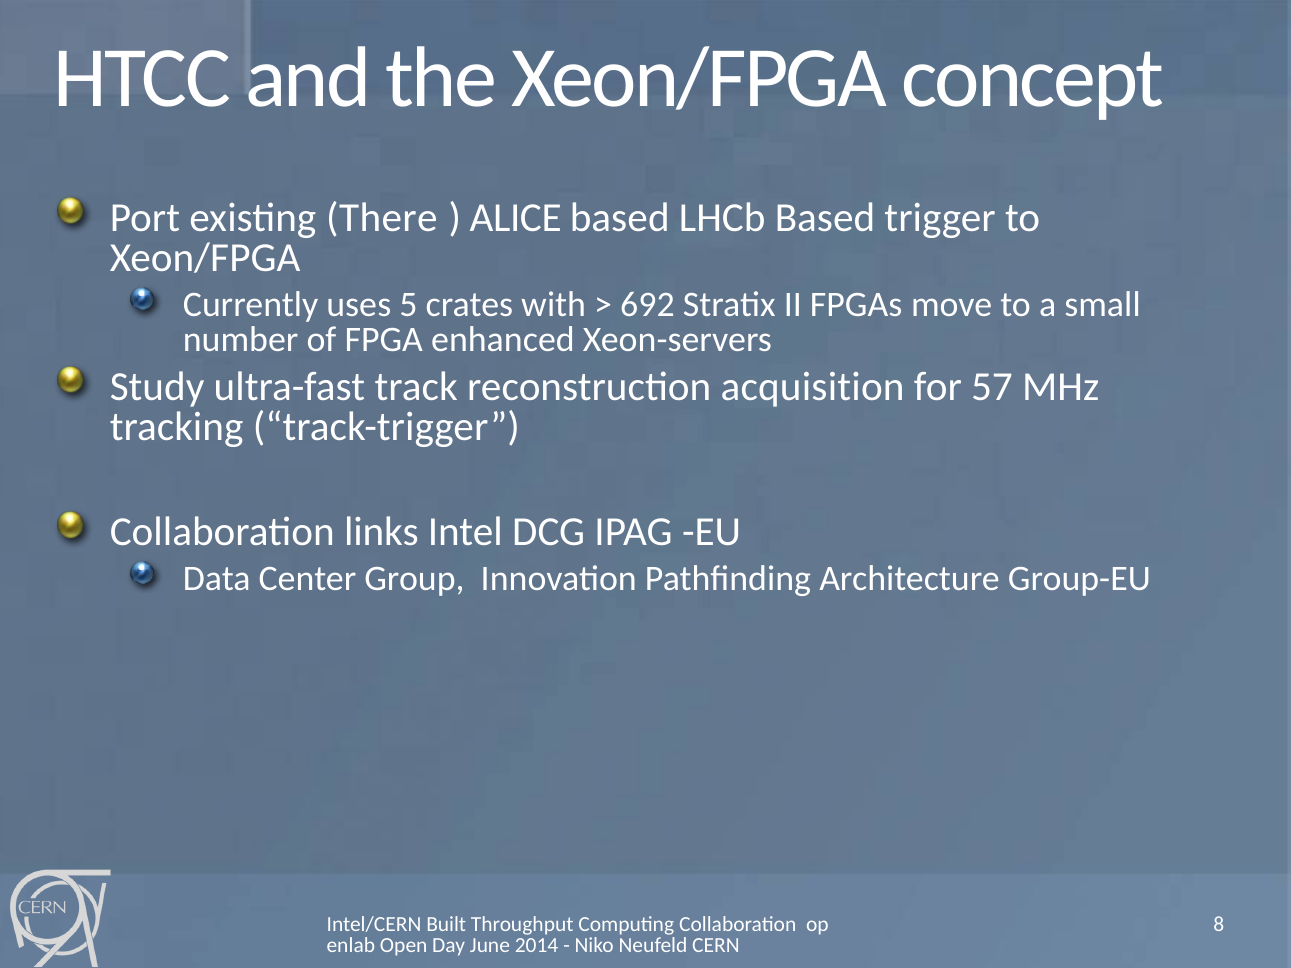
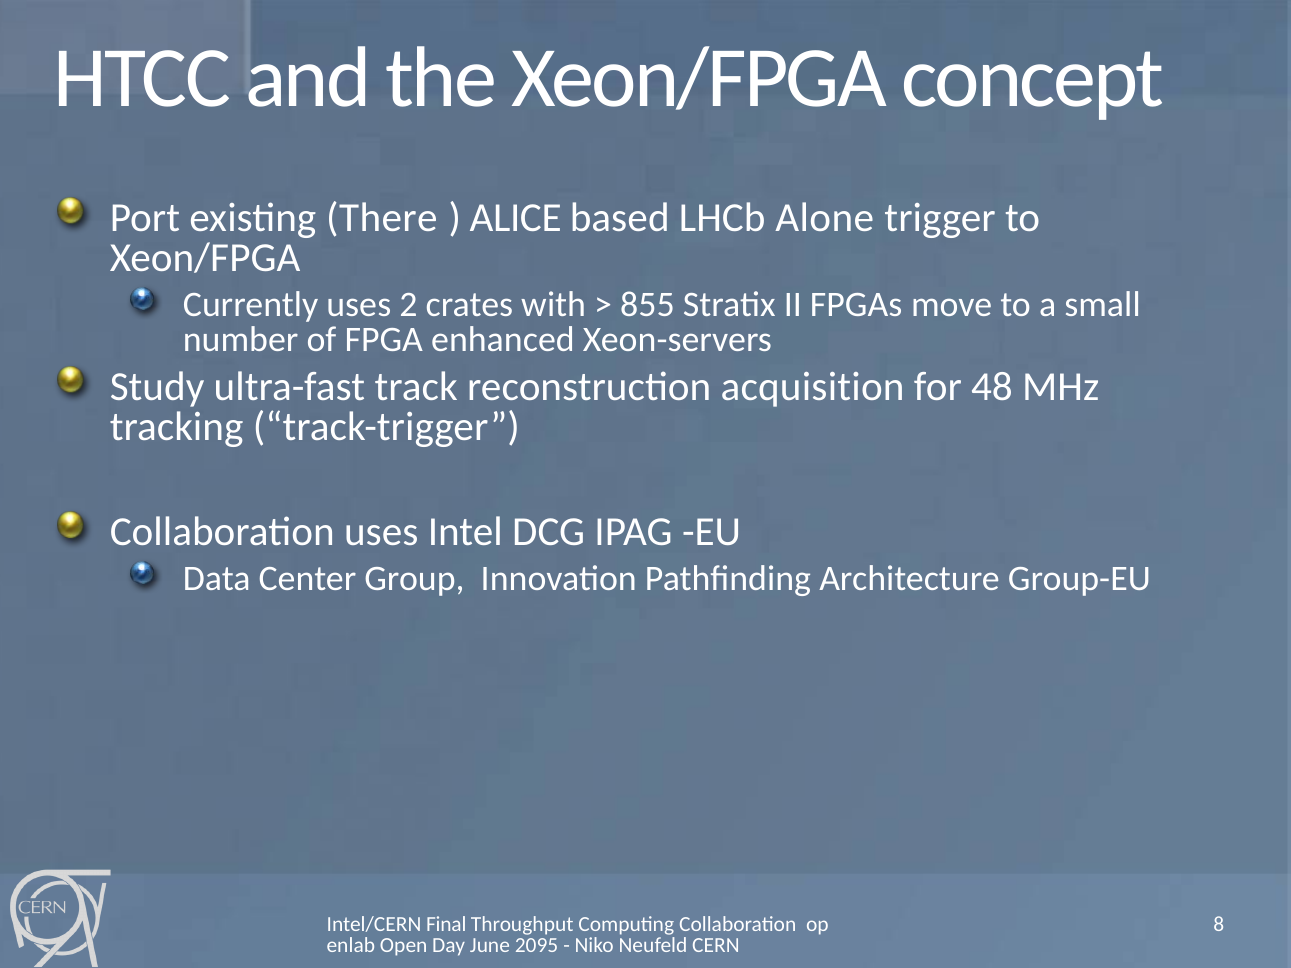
LHCb Based: Based -> Alone
5: 5 -> 2
692: 692 -> 855
57: 57 -> 48
Collaboration links: links -> uses
Built: Built -> Final
2014: 2014 -> 2095
